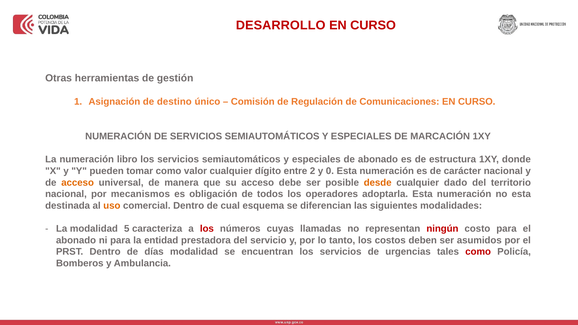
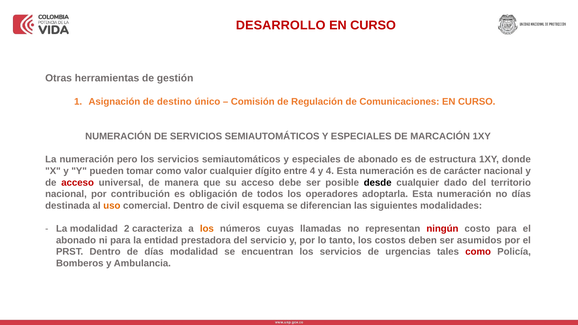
libro: libro -> pero
entre 2: 2 -> 4
y 0: 0 -> 4
acceso at (78, 183) colour: orange -> red
desde colour: orange -> black
mecanismos: mecanismos -> contribución
no esta: esta -> días
cual: cual -> civil
5: 5 -> 2
los at (207, 229) colour: red -> orange
